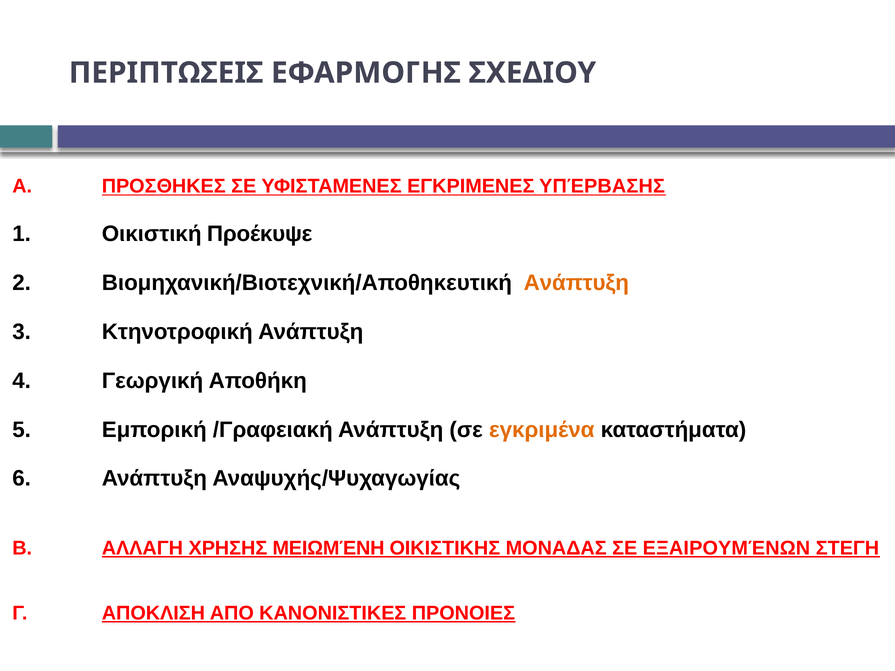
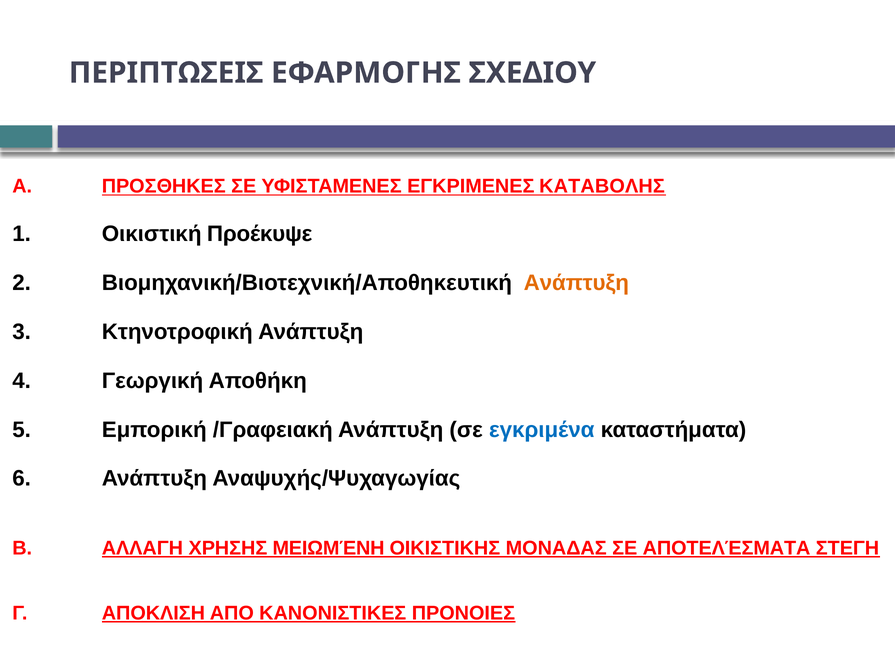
ΥΠΈΡΒΑΣΗΣ: ΥΠΈΡΒΑΣΗΣ -> ΚΑΤΑΒΟΛΗΣ
εγκριμένα colour: orange -> blue
ΕΞΑΙΡΟΥΜΈΝΩΝ: ΕΞΑΙΡΟΥΜΈΝΩΝ -> ΑΠΟΤΕΛΈΣΜΑΤΑ
